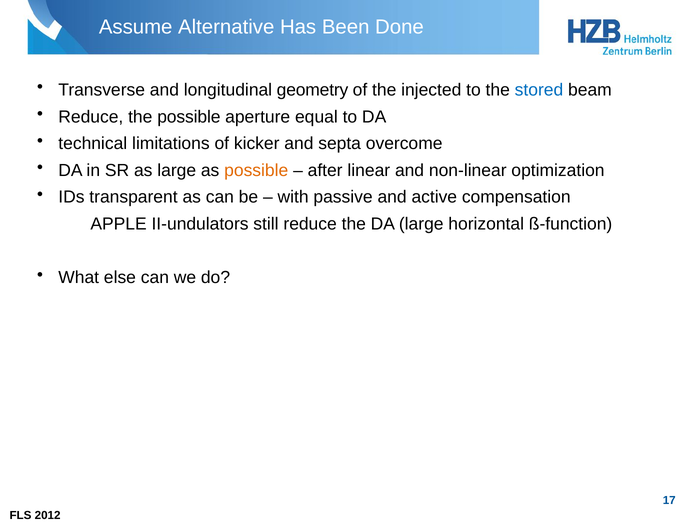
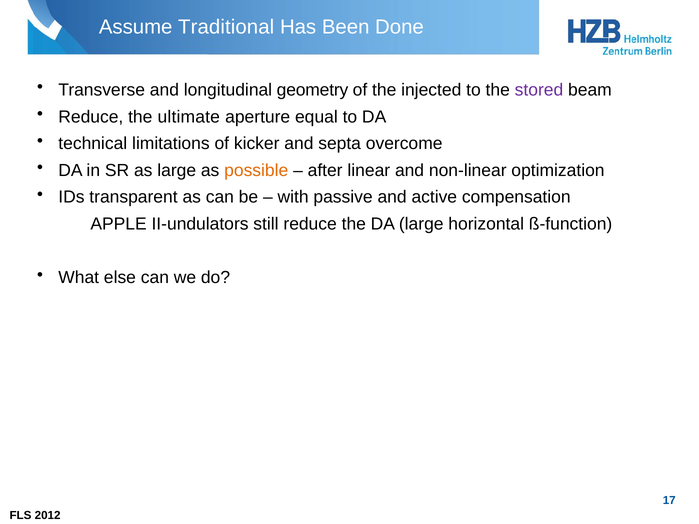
Alternative: Alternative -> Traditional
stored colour: blue -> purple
the possible: possible -> ultimate
